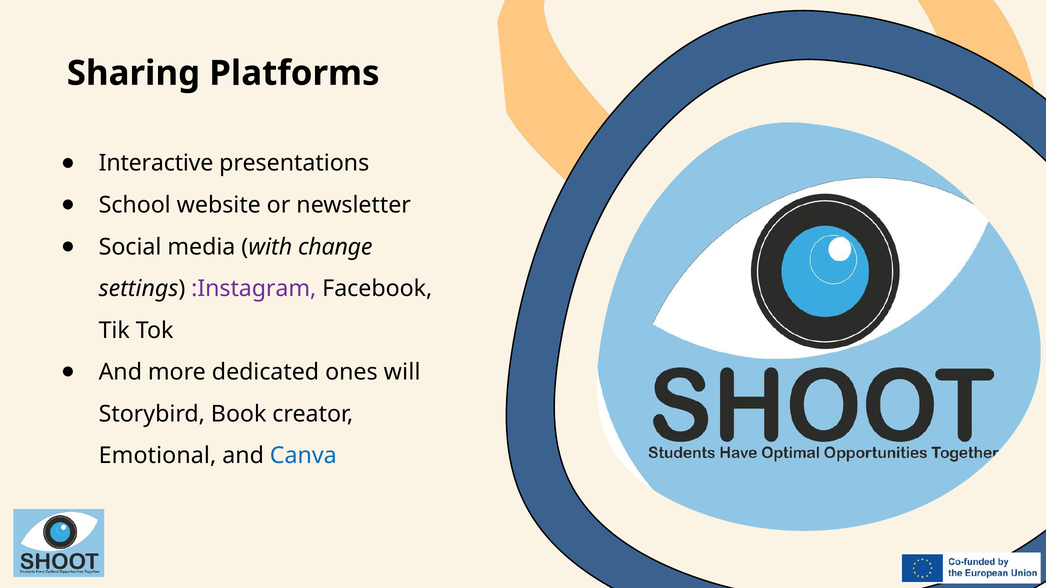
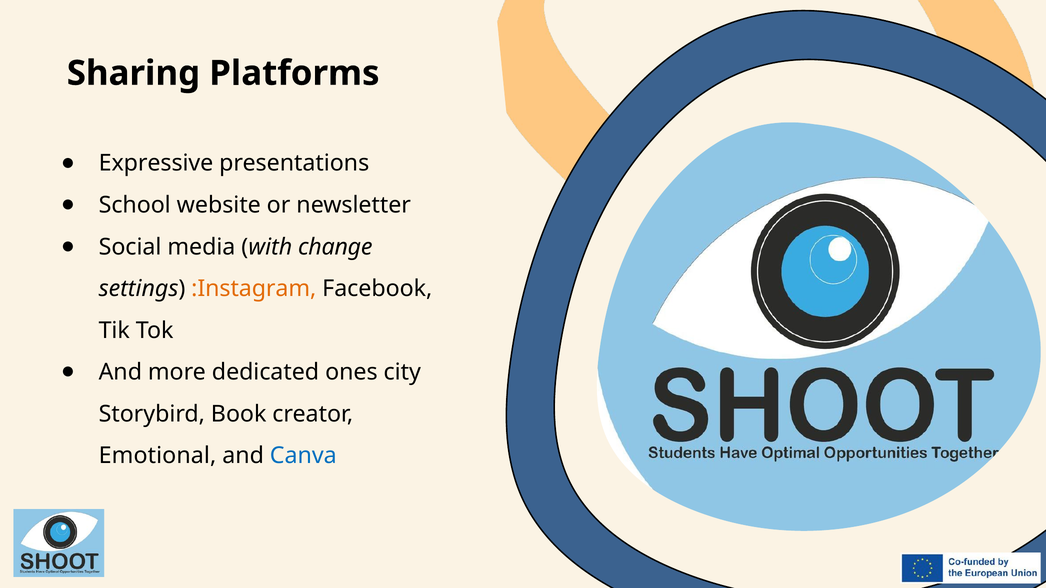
Interactive: Interactive -> Expressive
:Instagram colour: purple -> orange
will: will -> city
